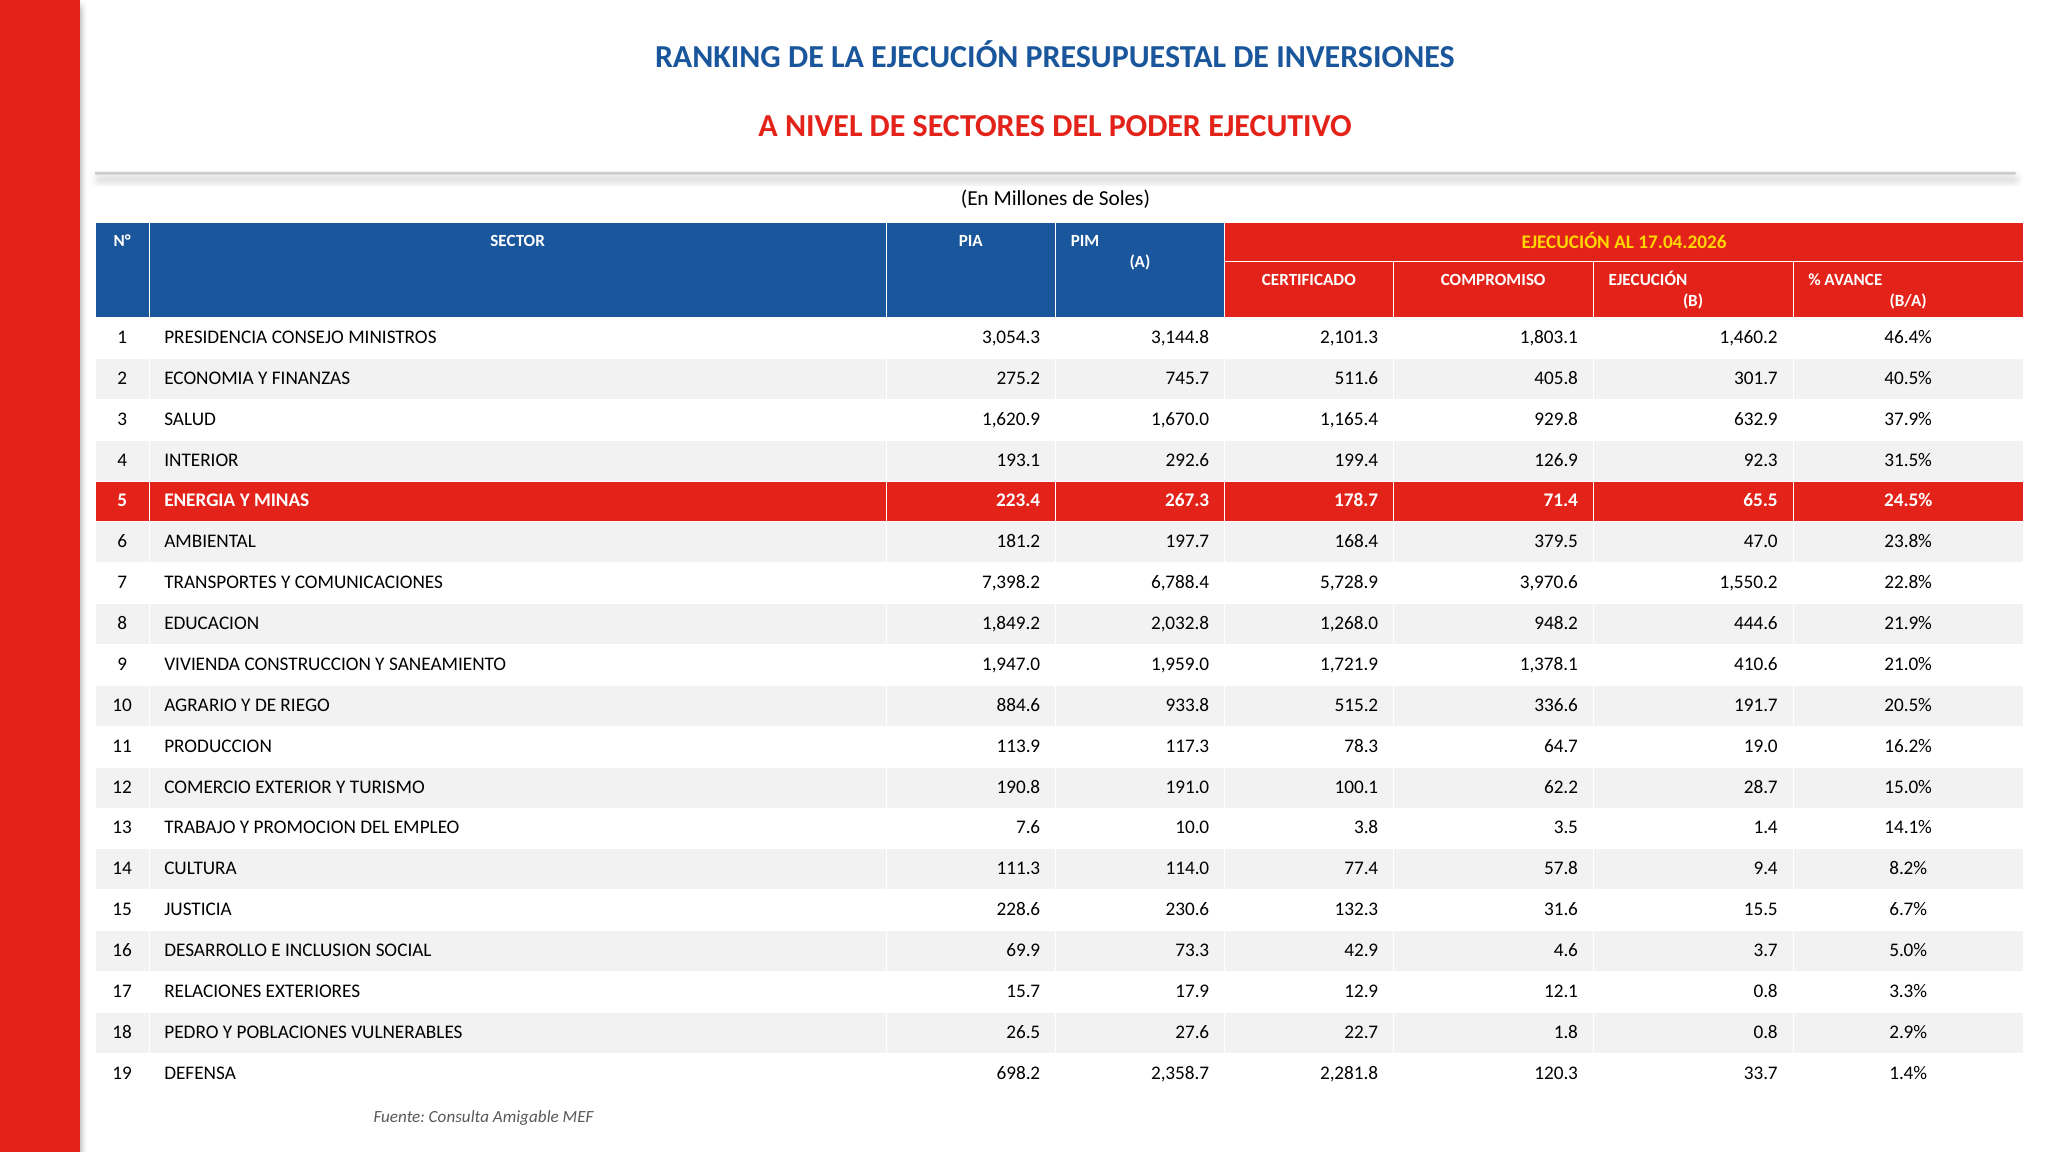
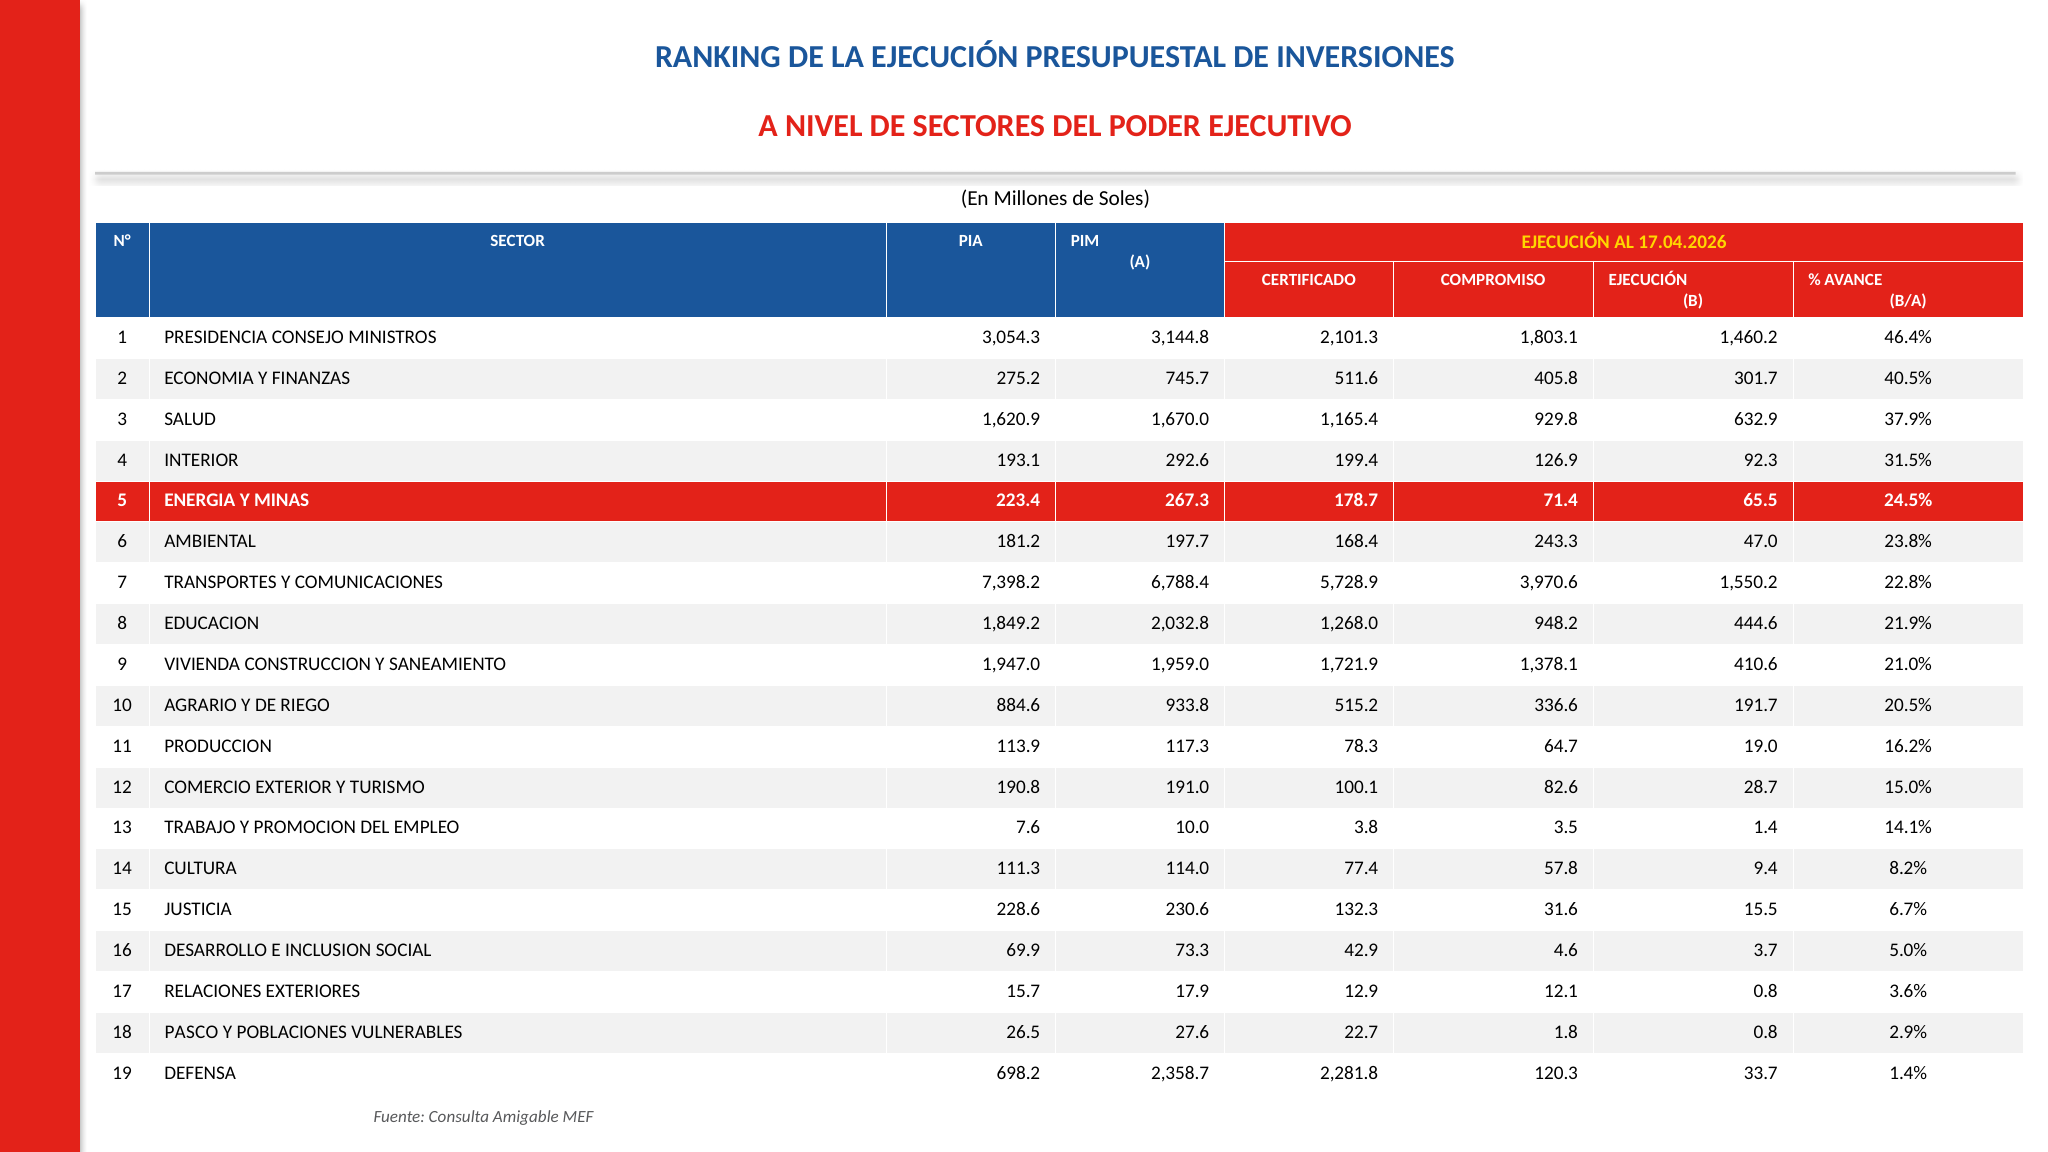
379.5: 379.5 -> 243.3
62.2: 62.2 -> 82.6
3.3%: 3.3% -> 3.6%
PEDRO: PEDRO -> PASCO
